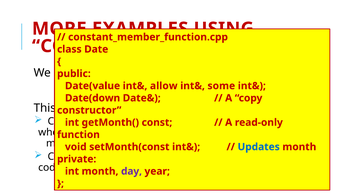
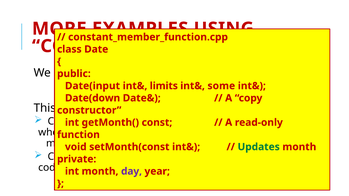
Date(value: Date(value -> Date(input
int& allow: allow -> limits
Updates colour: blue -> green
